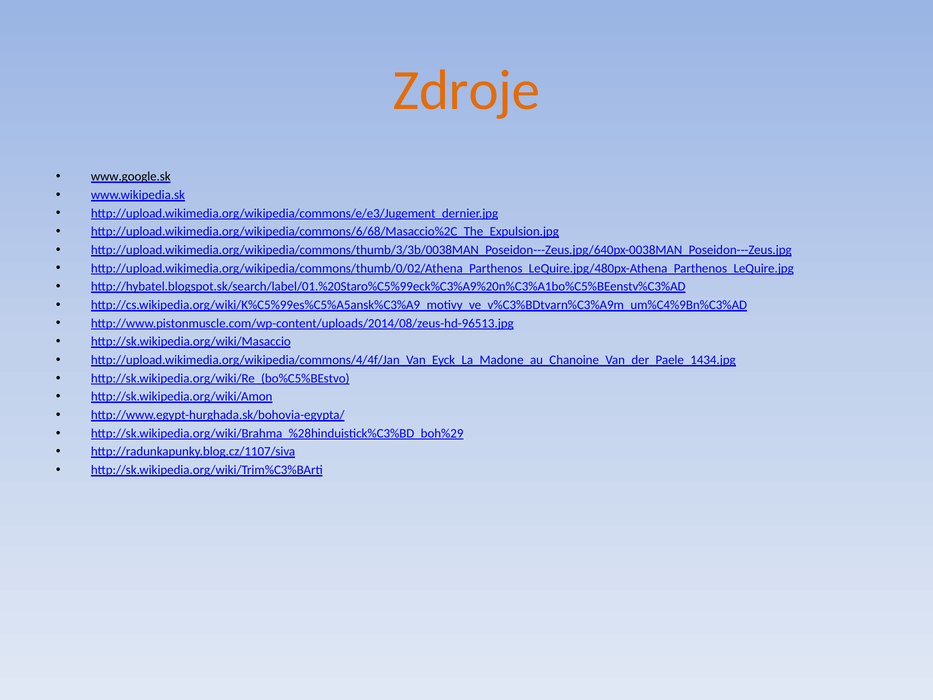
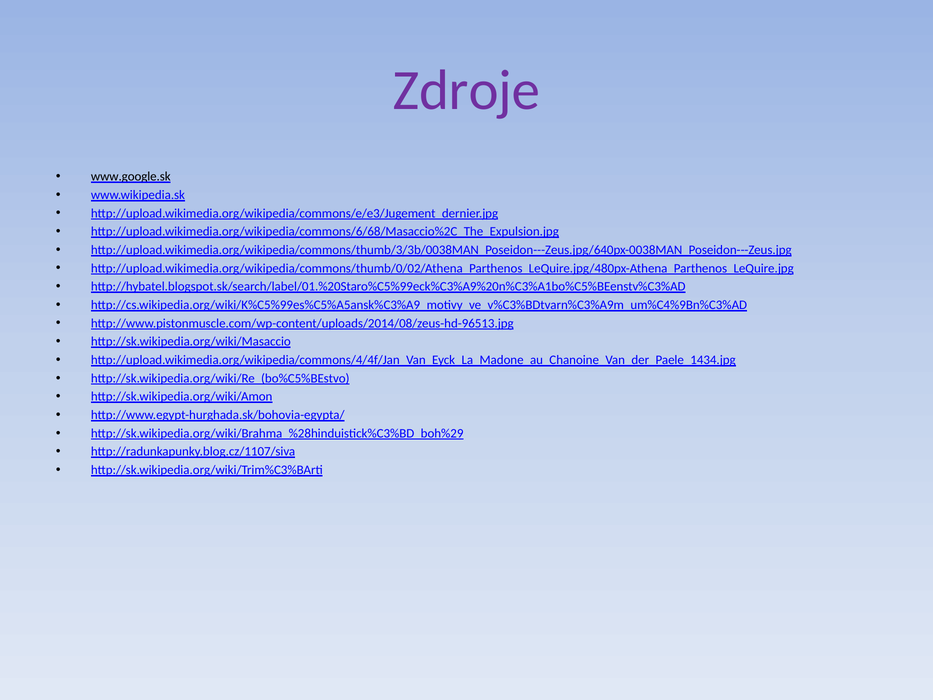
Zdroje colour: orange -> purple
